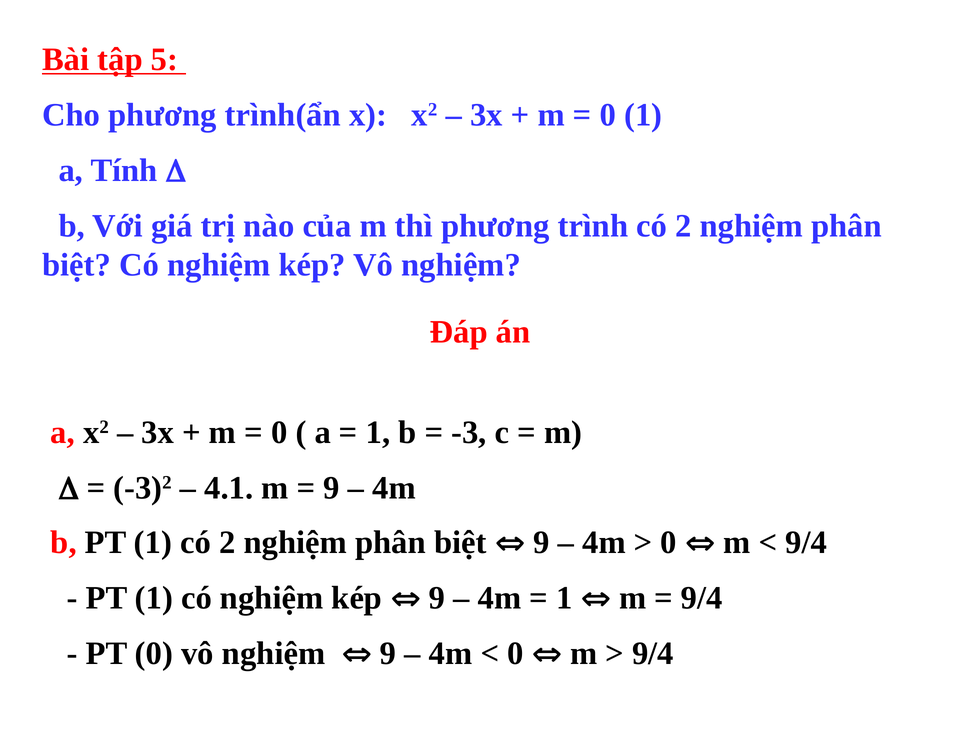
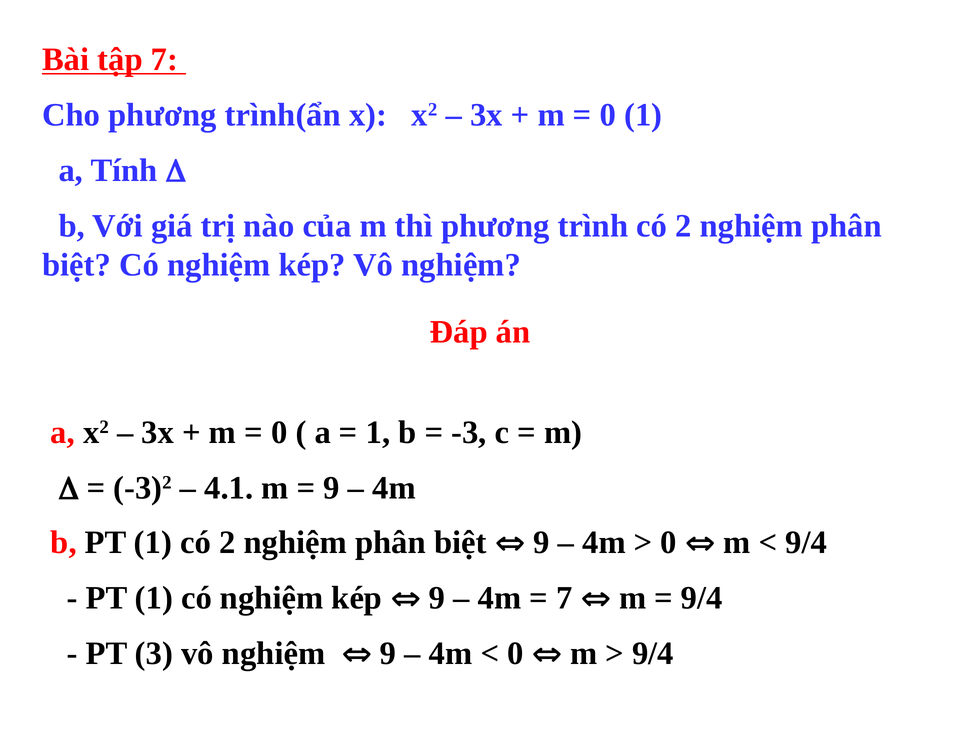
tập 5: 5 -> 7
1 at (564, 597): 1 -> 7
PT 0: 0 -> 3
